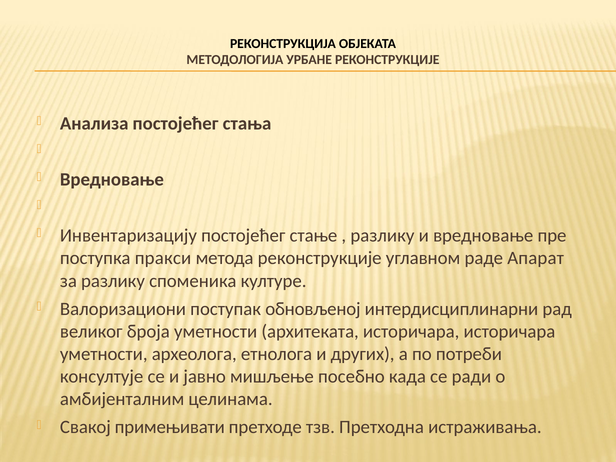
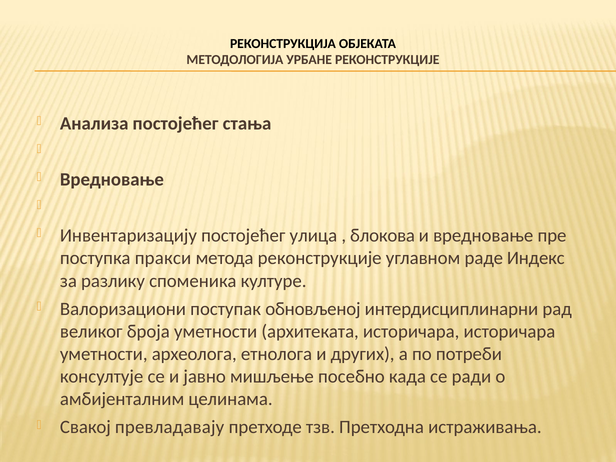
стање: стање -> улица
разлику at (382, 236): разлику -> блокова
Апарат: Апарат -> Индекс
примењивати: примењивати -> превладавају
